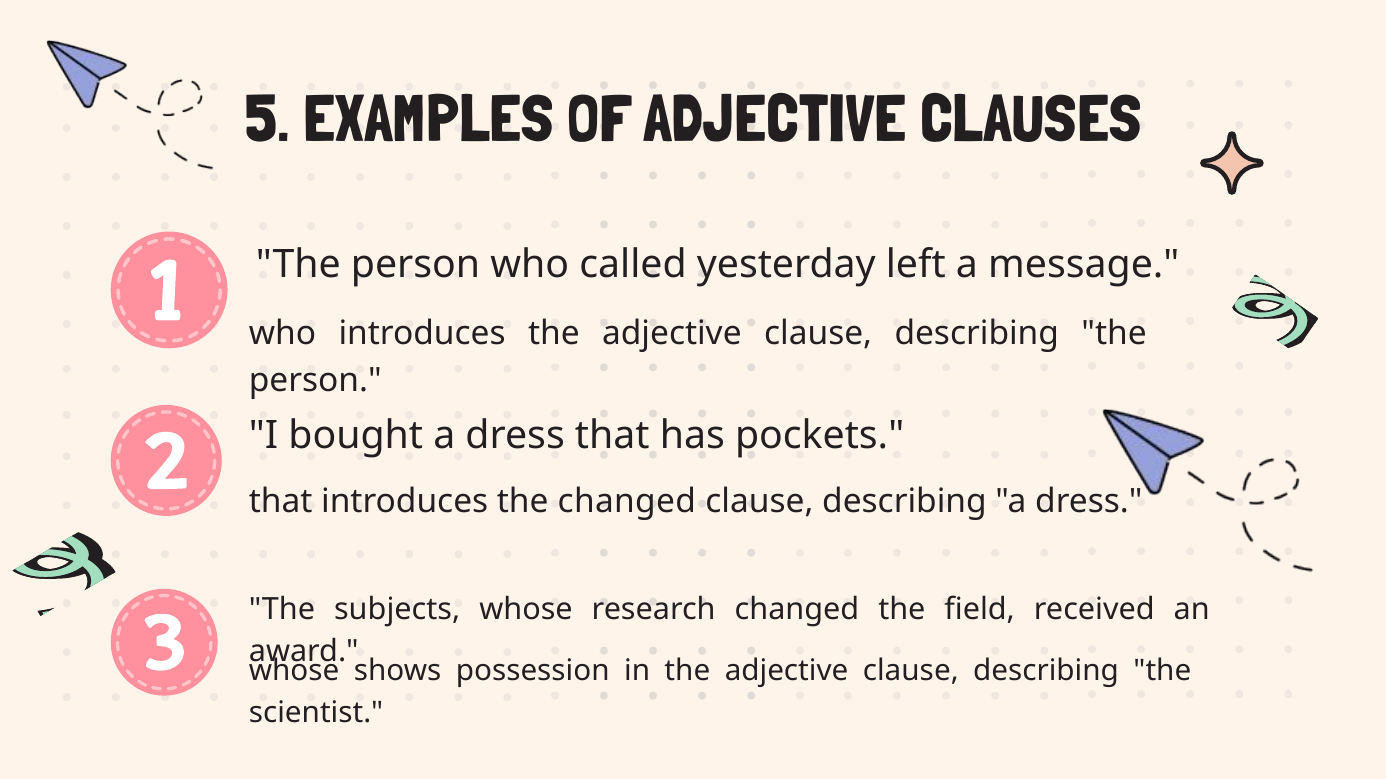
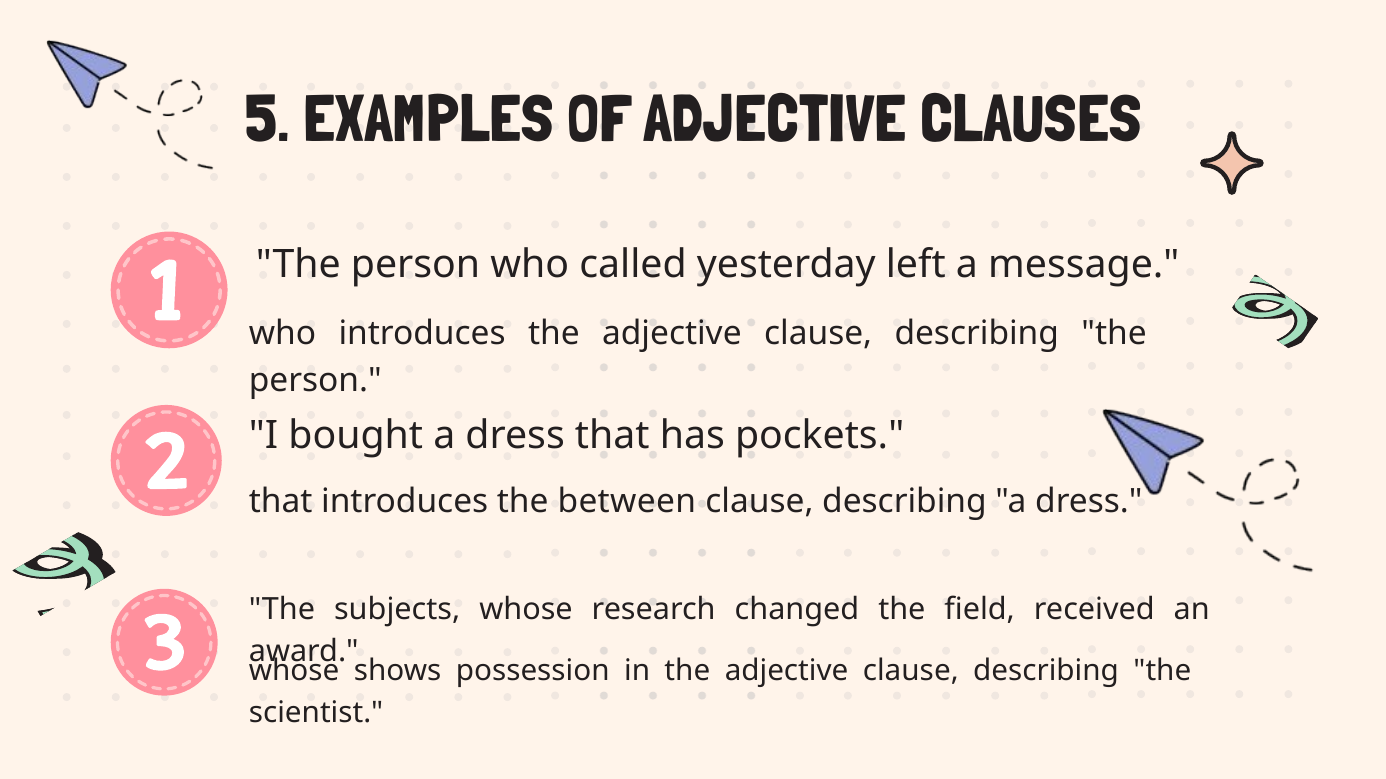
the changed: changed -> between
